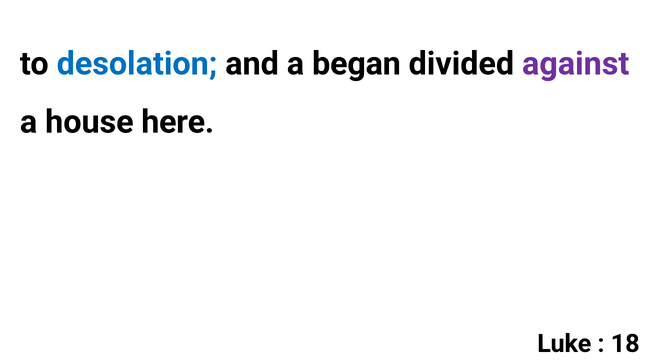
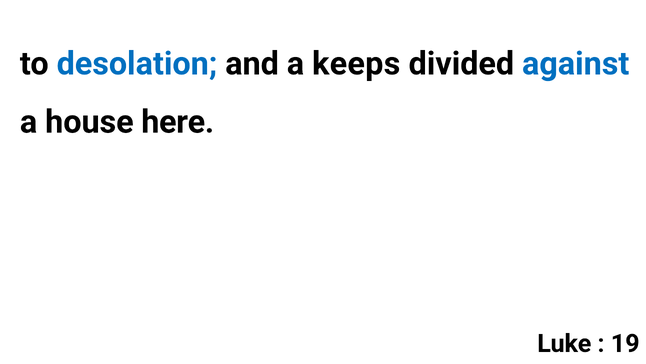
began: began -> keeps
against colour: purple -> blue
18: 18 -> 19
